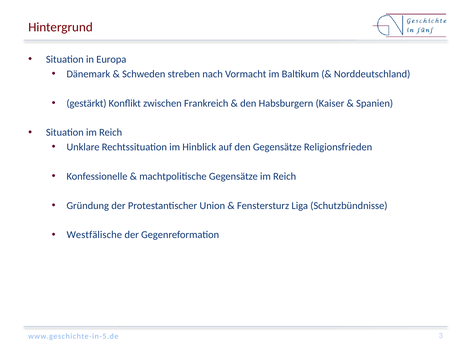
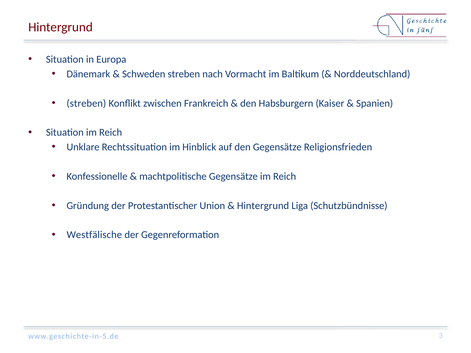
gestärkt at (86, 103): gestärkt -> streben
Fenstersturz at (263, 206): Fenstersturz -> Hintergrund
